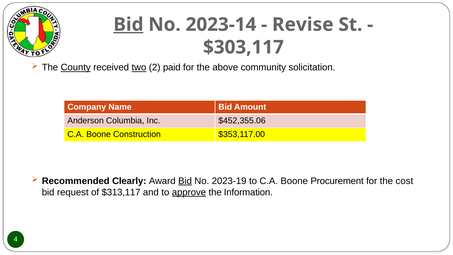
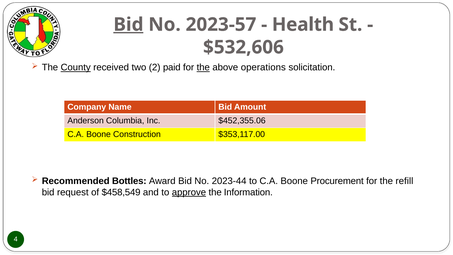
2023-14: 2023-14 -> 2023-57
Revise: Revise -> Health
$303,117: $303,117 -> $532,606
two underline: present -> none
the at (203, 67) underline: none -> present
community: community -> operations
Clearly: Clearly -> Bottles
Bid at (185, 181) underline: present -> none
2023-19: 2023-19 -> 2023-44
cost: cost -> refill
$313,117: $313,117 -> $458,549
